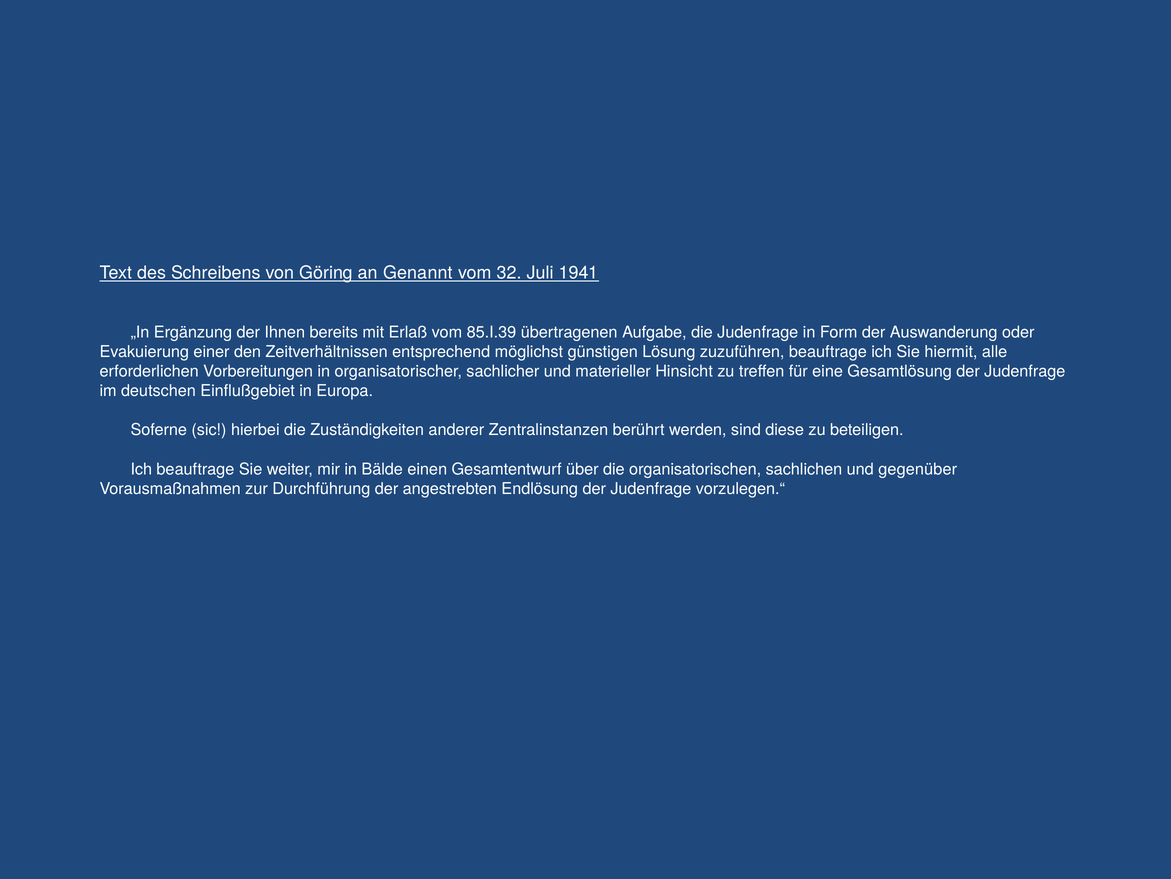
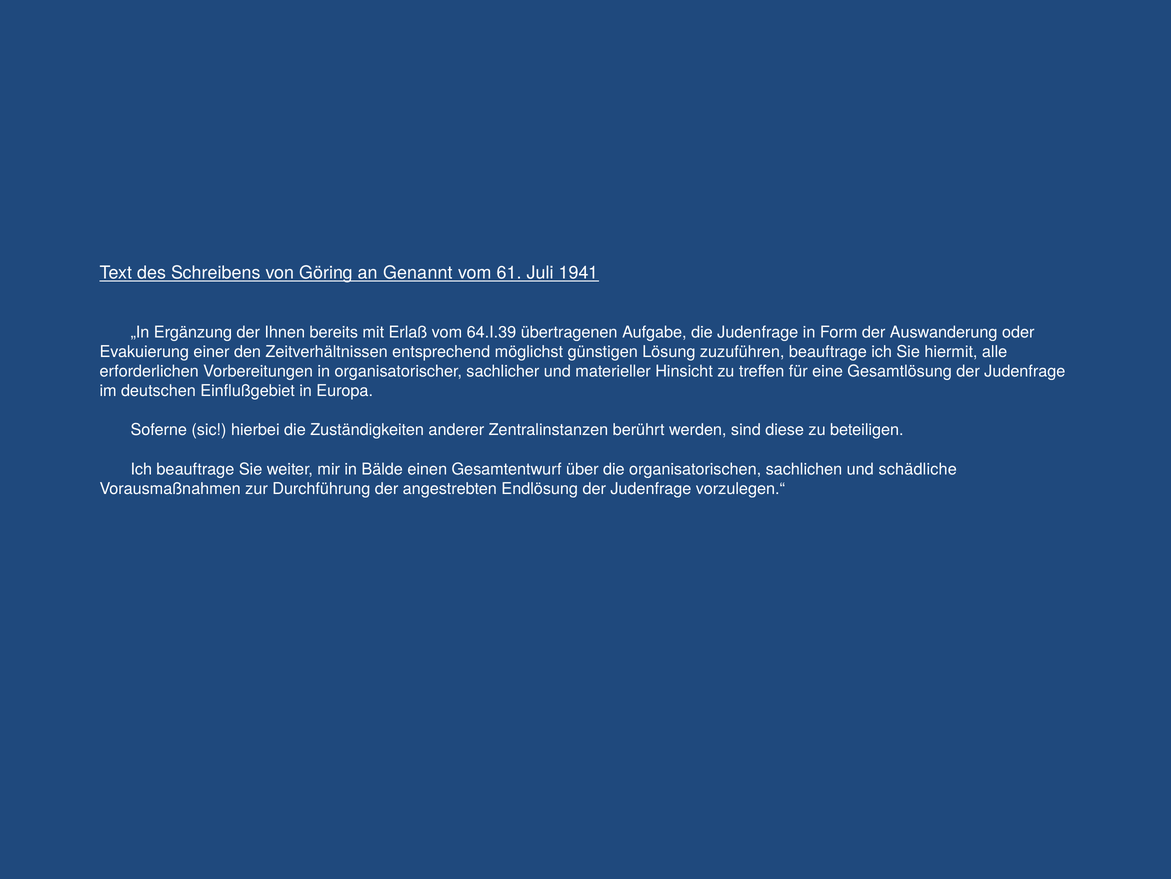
32: 32 -> 61
85.I.39: 85.I.39 -> 64.I.39
gegenüber: gegenüber -> schädliche
